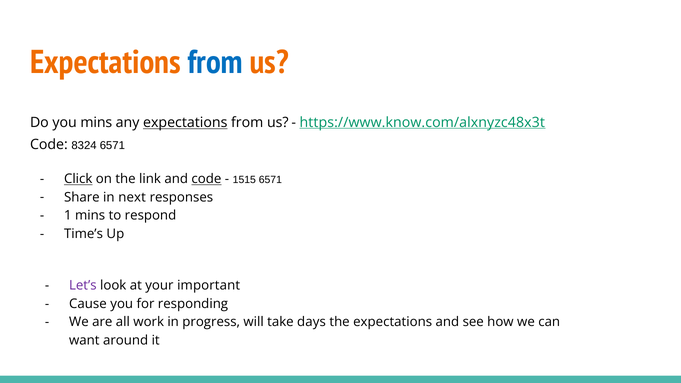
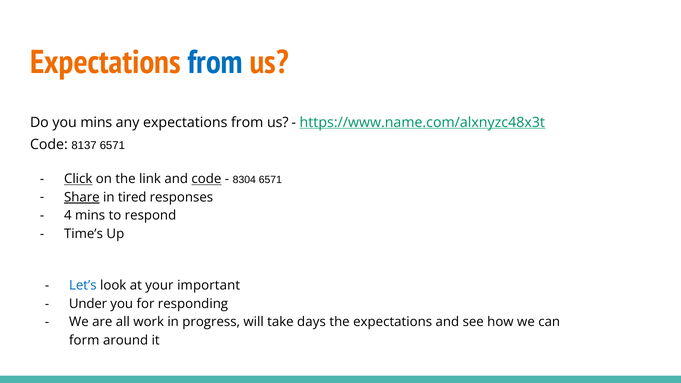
expectations at (185, 123) underline: present -> none
https://www.know.com/alxnyzc48x3t: https://www.know.com/alxnyzc48x3t -> https://www.name.com/alxnyzc48x3t
8324: 8324 -> 8137
1515: 1515 -> 8304
Share underline: none -> present
next: next -> tired
1: 1 -> 4
Let’s colour: purple -> blue
Cause: Cause -> Under
want: want -> form
